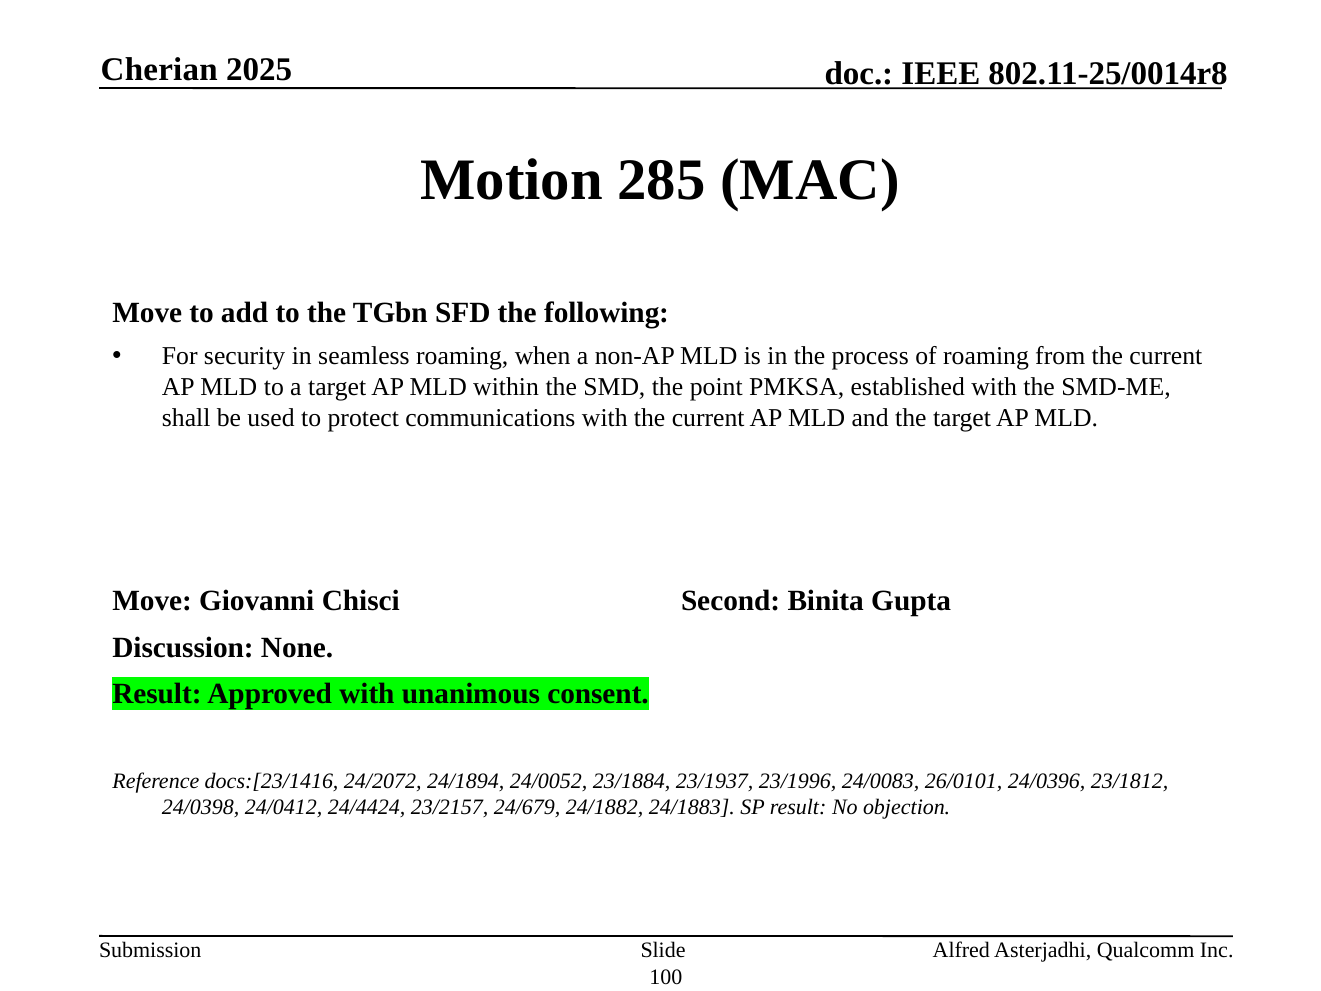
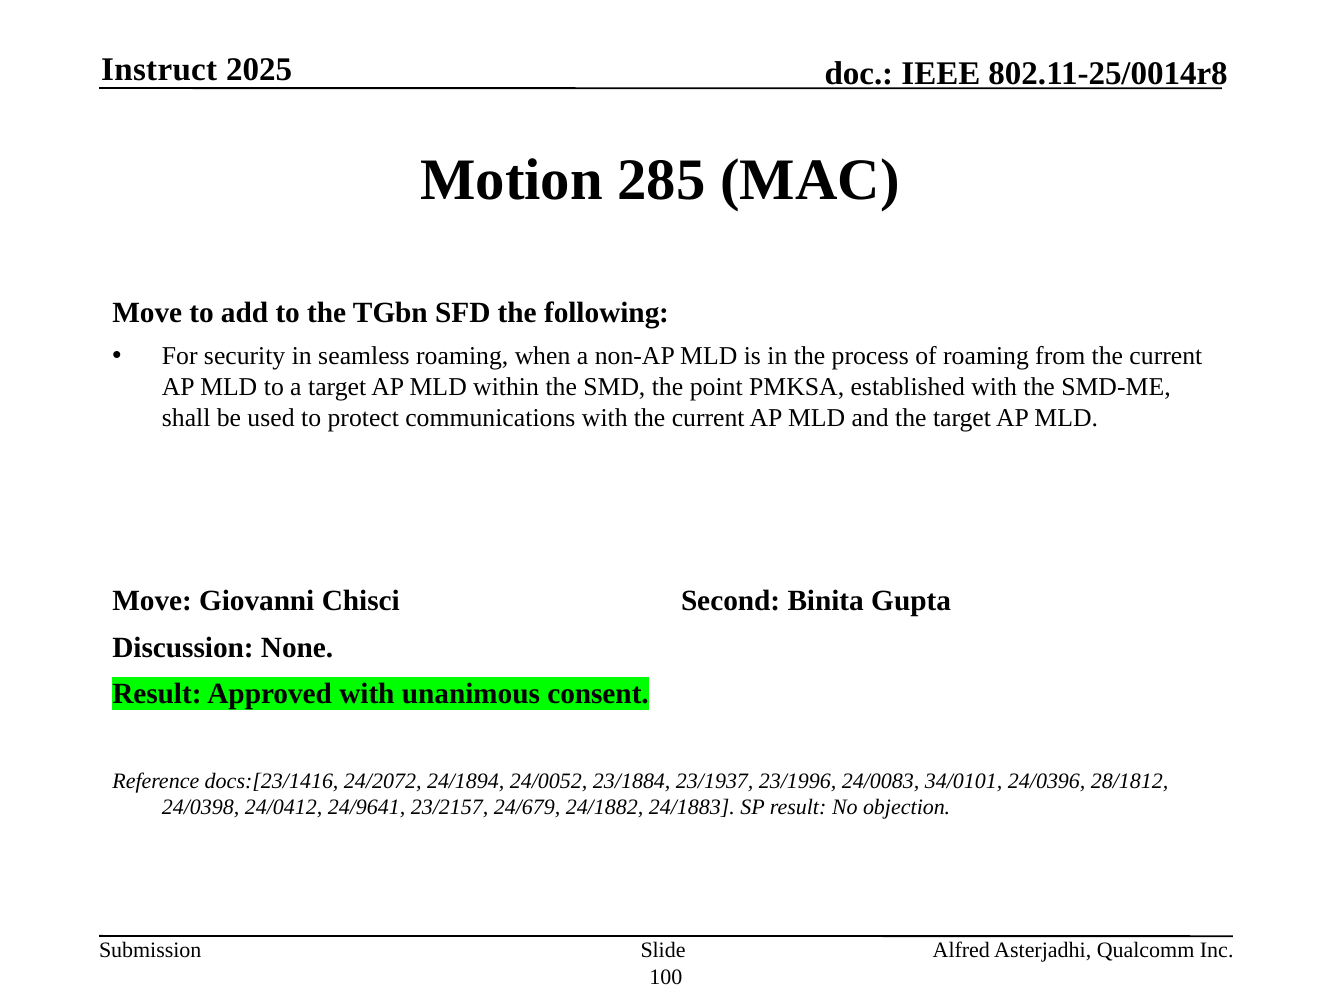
Cherian: Cherian -> Instruct
26/0101: 26/0101 -> 34/0101
23/1812: 23/1812 -> 28/1812
24/4424: 24/4424 -> 24/9641
